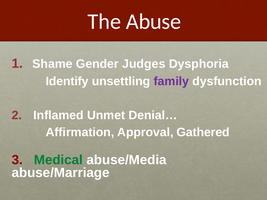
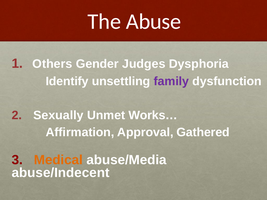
Shame: Shame -> Others
Inflamed: Inflamed -> Sexually
Denial…: Denial… -> Works…
Medical colour: green -> orange
abuse/Marriage: abuse/Marriage -> abuse/Indecent
